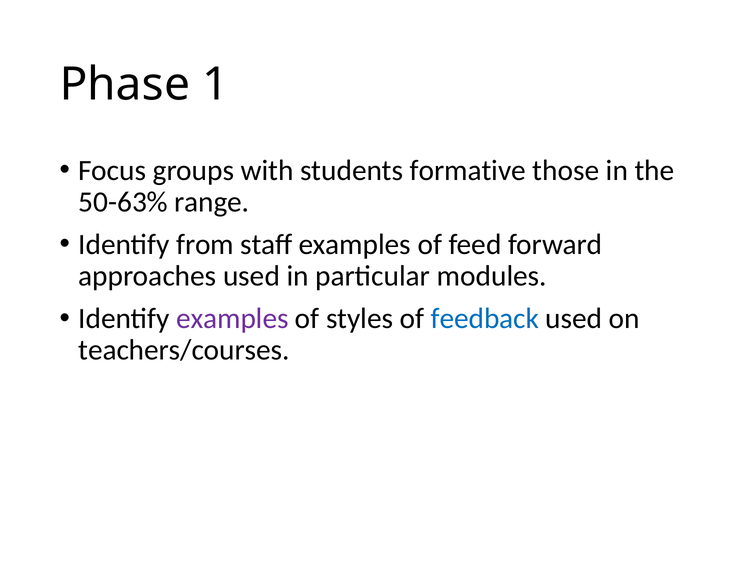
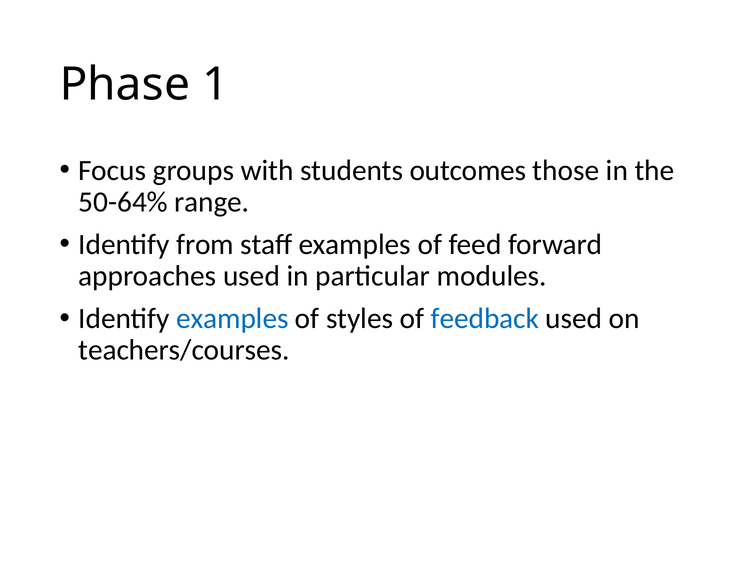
formative: formative -> outcomes
50-63%: 50-63% -> 50-64%
examples at (232, 318) colour: purple -> blue
